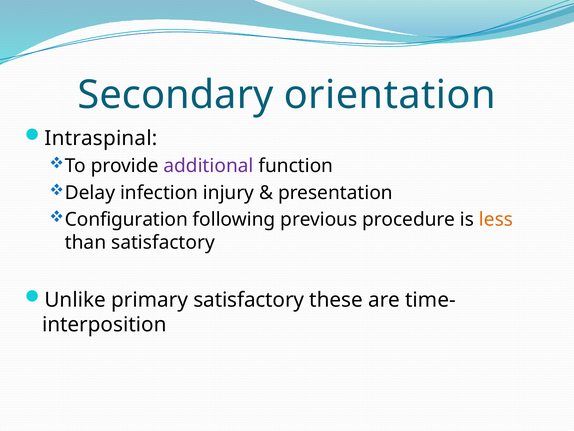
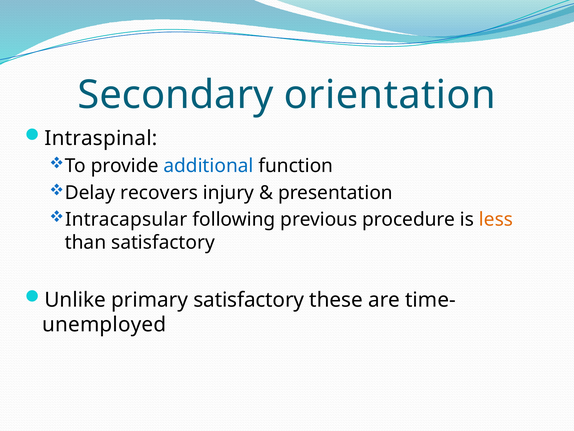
additional colour: purple -> blue
infection: infection -> recovers
Configuration: Configuration -> Intracapsular
interposition: interposition -> unemployed
